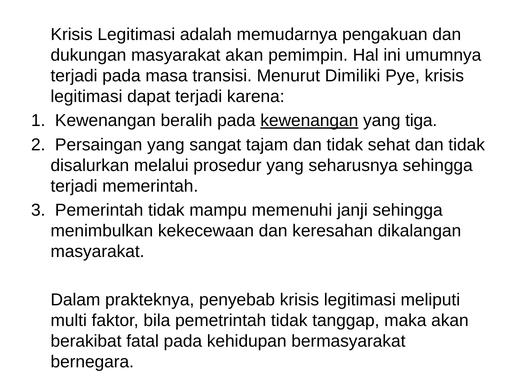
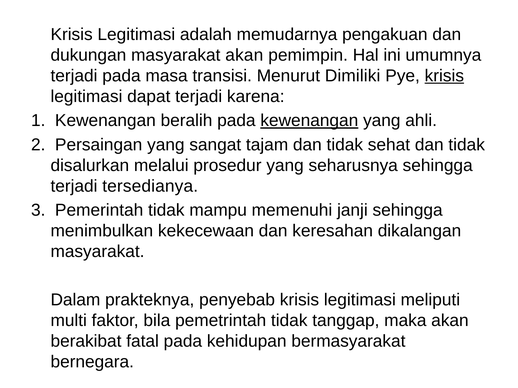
krisis at (444, 76) underline: none -> present
tiga: tiga -> ahli
memerintah: memerintah -> tersedianya
